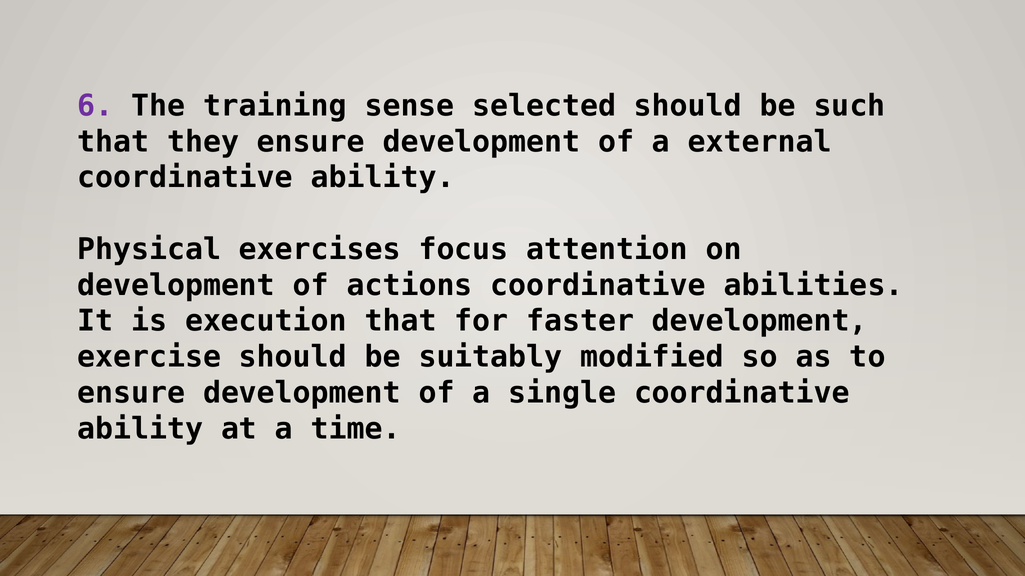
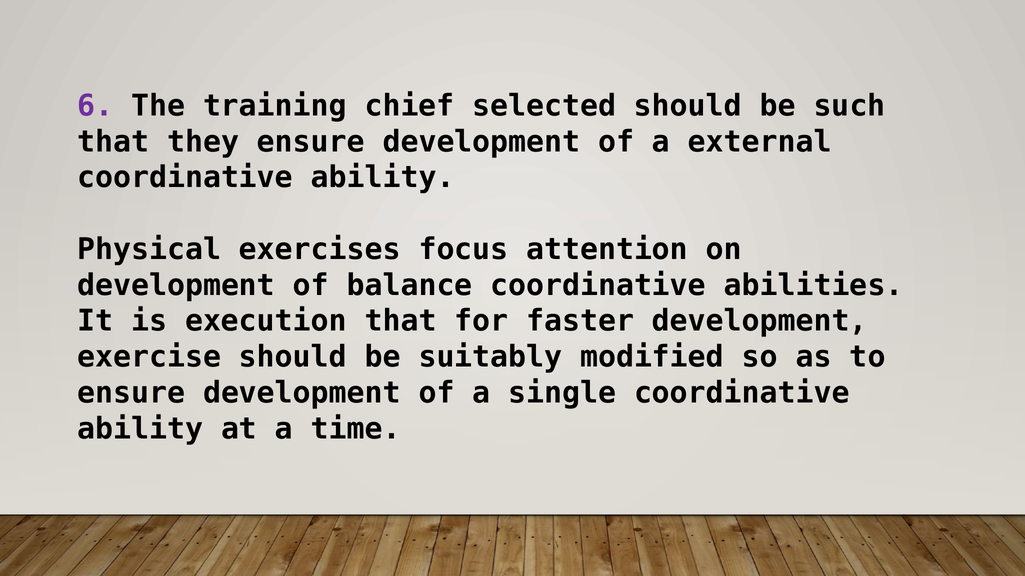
sense: sense -> chief
actions: actions -> balance
